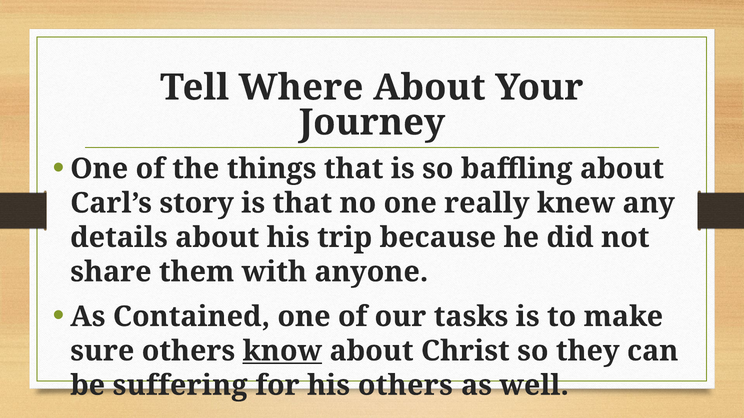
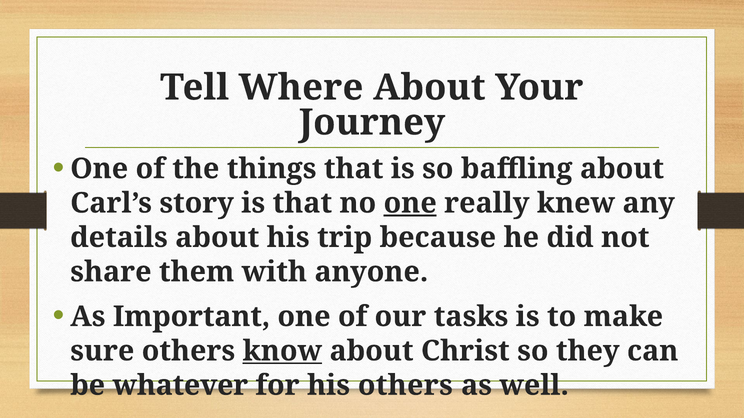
one at (410, 203) underline: none -> present
Contained: Contained -> Important
suffering: suffering -> whatever
